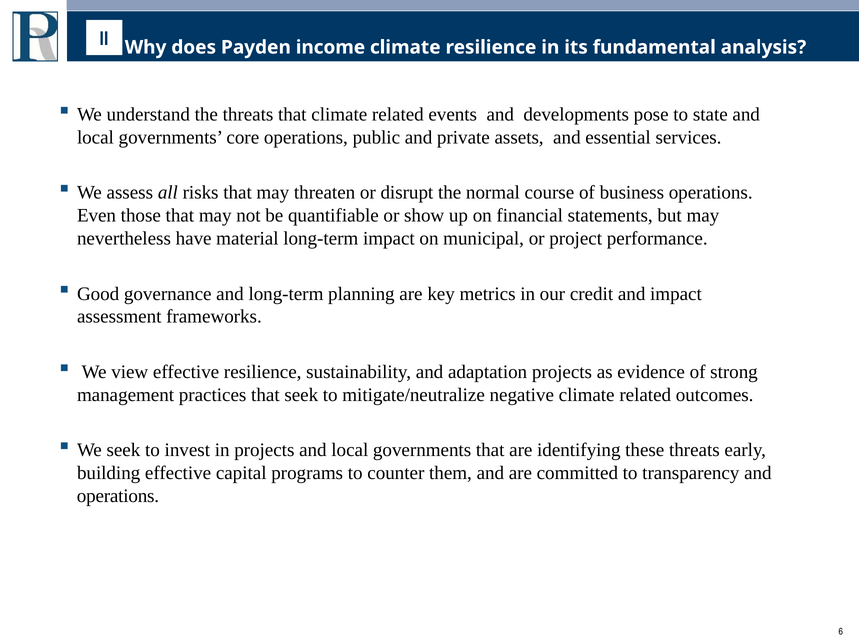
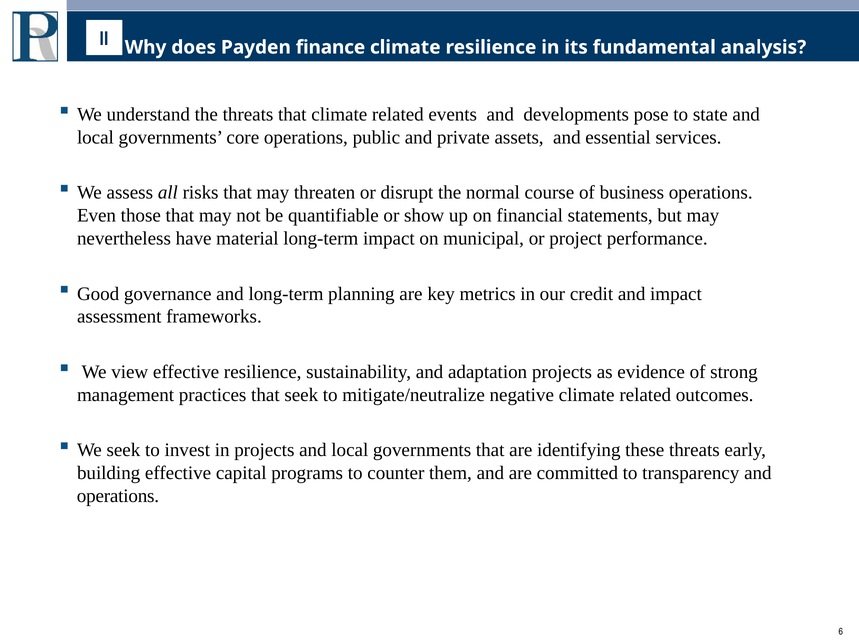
income: income -> finance
